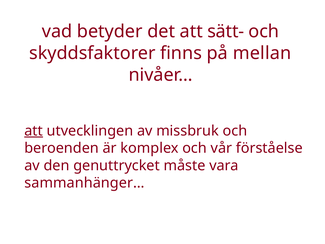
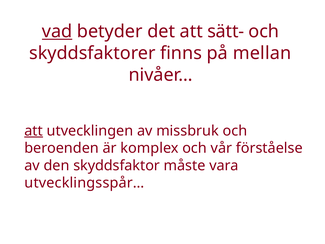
vad underline: none -> present
genuttrycket: genuttrycket -> skyddsfaktor
sammanhänger…: sammanhänger… -> utvecklingsspår…
